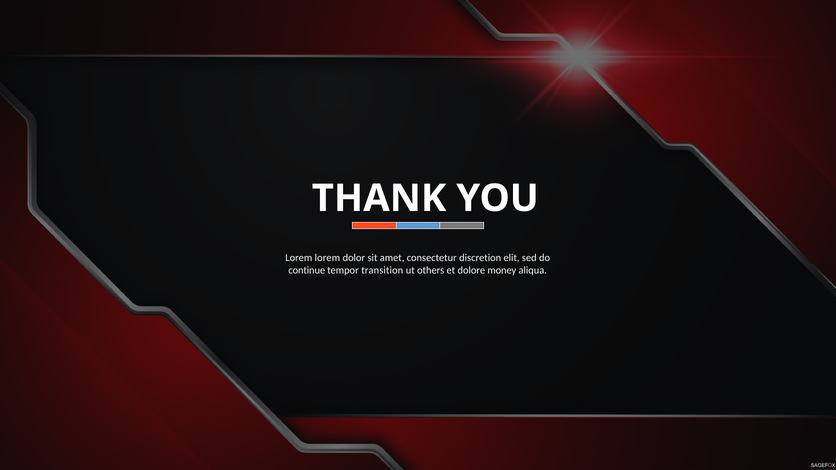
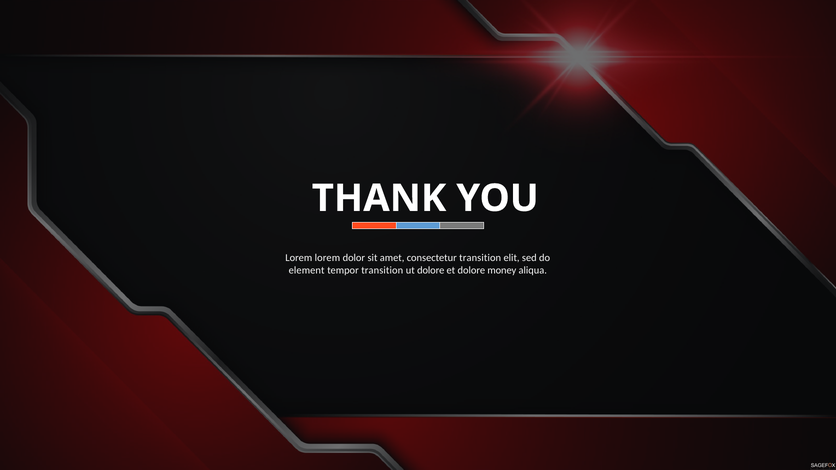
consectetur discretion: discretion -> transition
continue: continue -> element
ut others: others -> dolore
